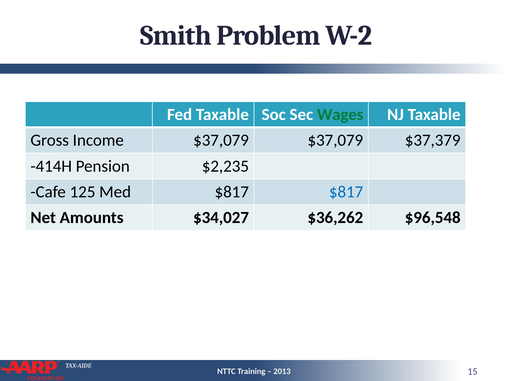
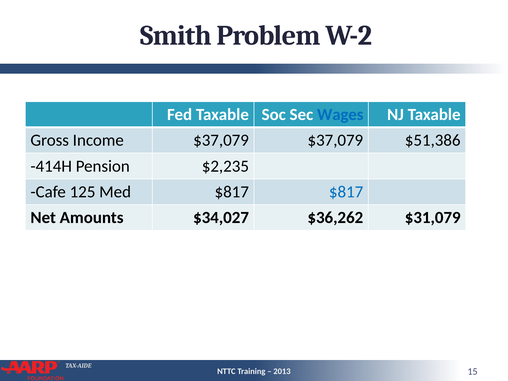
Wages colour: green -> blue
$37,379: $37,379 -> $51,386
$96,548: $96,548 -> $31,079
